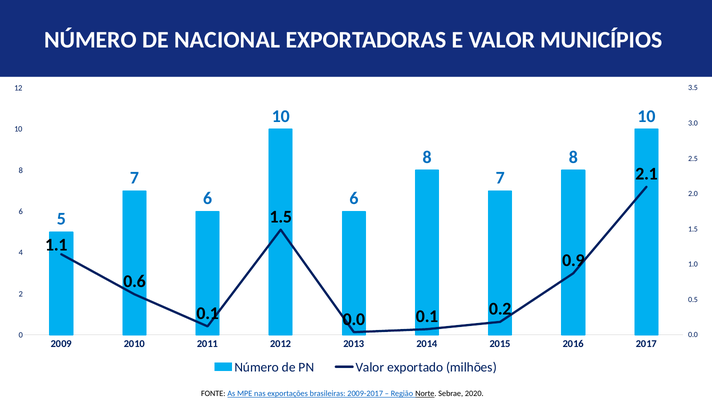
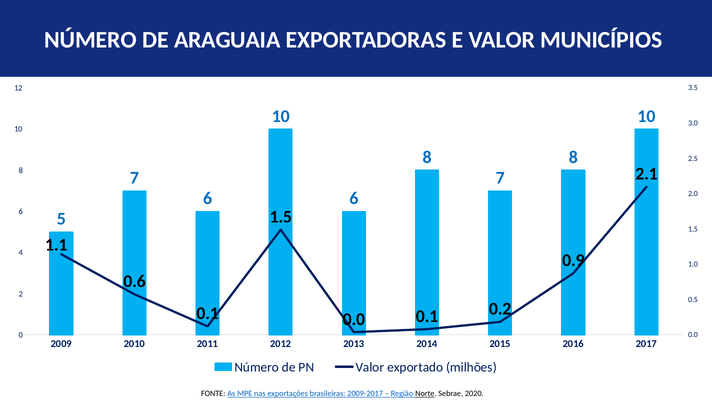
NACIONAL: NACIONAL -> ARAGUAIA
